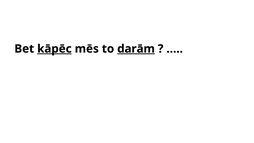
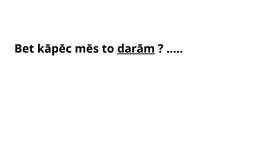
kāpēc underline: present -> none
